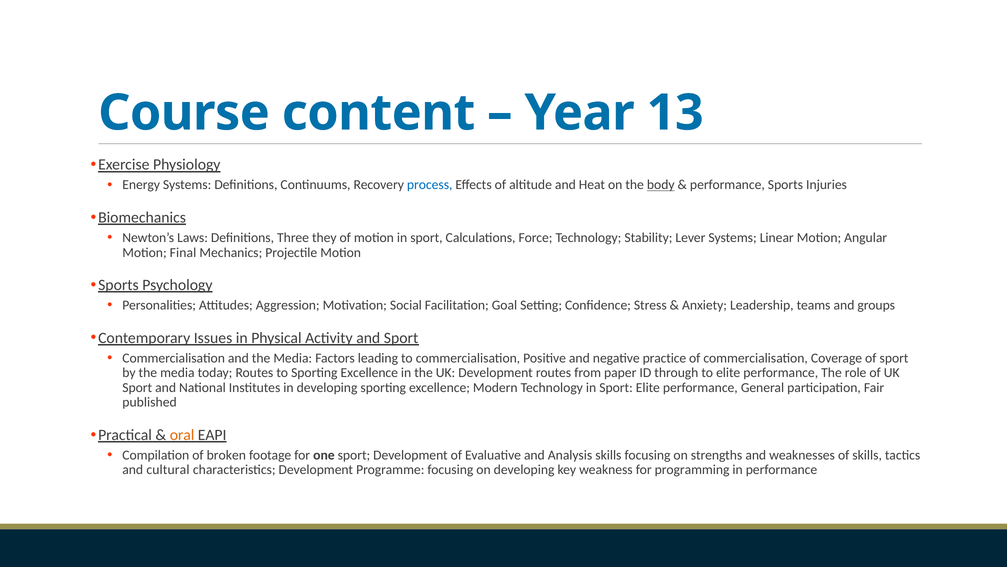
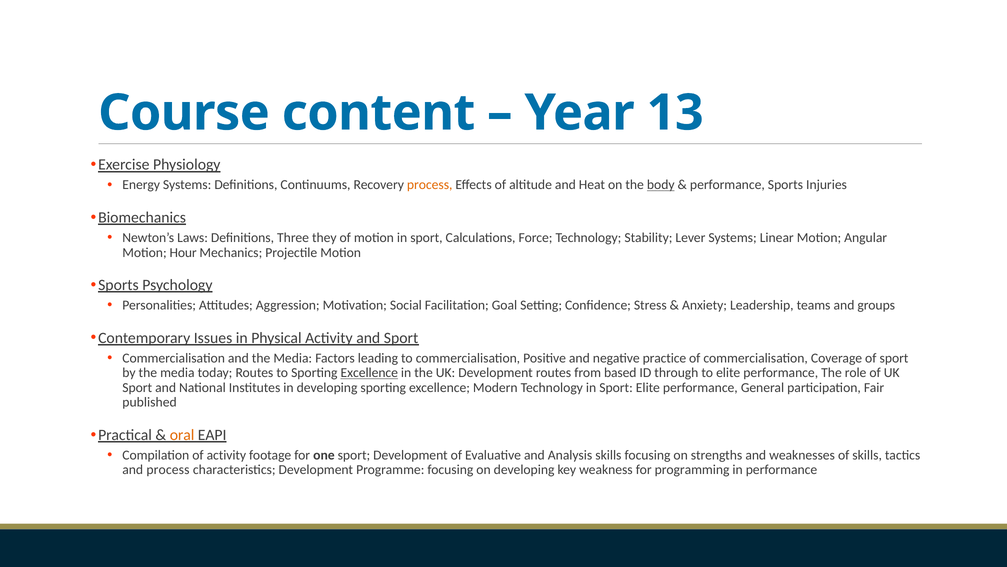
process at (430, 185) colour: blue -> orange
Final: Final -> Hour
Excellence at (369, 372) underline: none -> present
paper: paper -> based
of broken: broken -> activity
and cultural: cultural -> process
